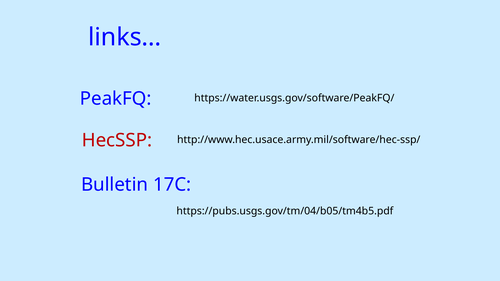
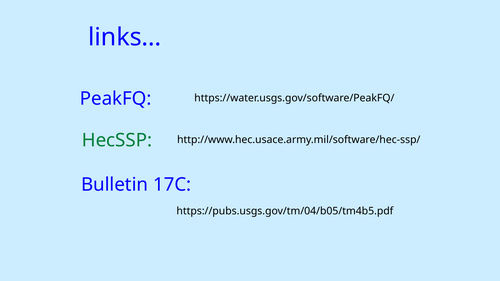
HecSSP colour: red -> green
